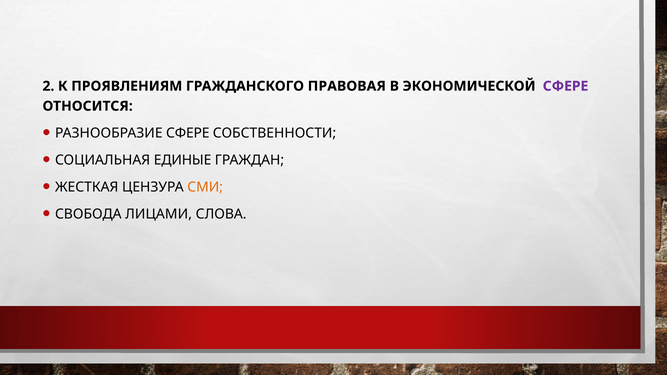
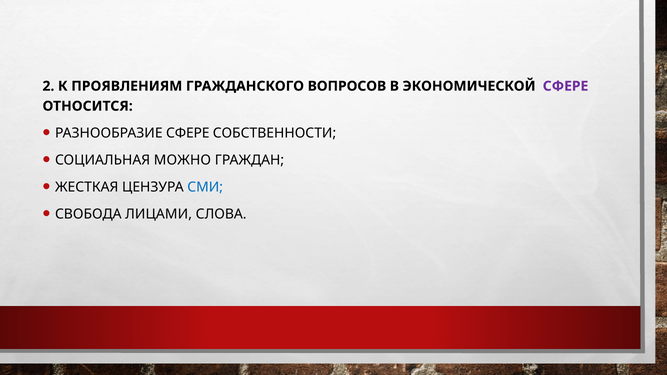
ПРАВОВАЯ: ПРАВОВАЯ -> ВОПРОСОВ
ЕДИНЫЕ: ЕДИНЫЕ -> МОЖНО
СМИ colour: orange -> blue
